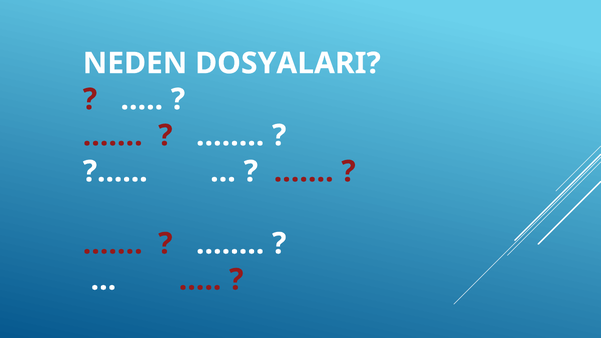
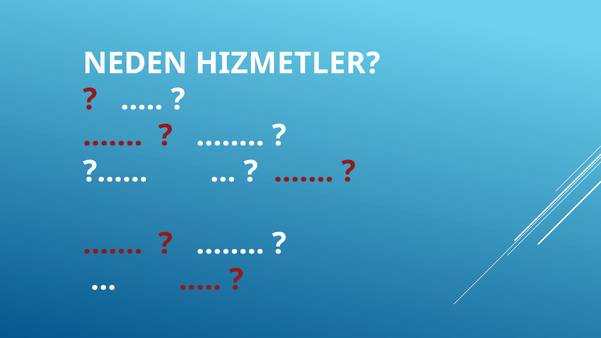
DOSYALARI: DOSYALARI -> HIZMETLER
